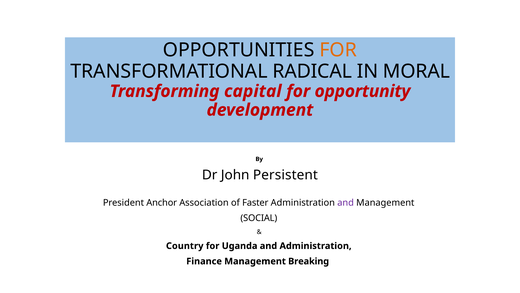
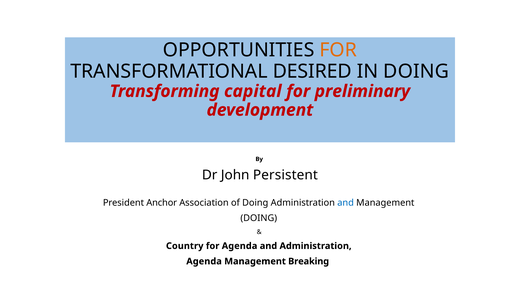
RADICAL: RADICAL -> DESIRED
IN MORAL: MORAL -> DOING
opportunity: opportunity -> preliminary
of Faster: Faster -> Doing
and at (346, 202) colour: purple -> blue
SOCIAL at (259, 218): SOCIAL -> DOING
for Uganda: Uganda -> Agenda
Finance at (204, 261): Finance -> Agenda
